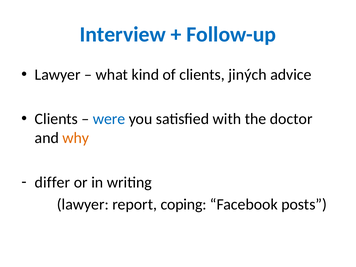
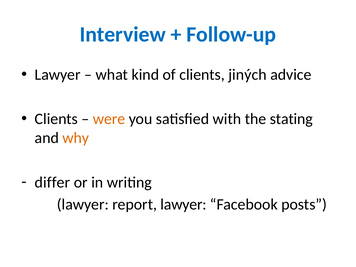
were colour: blue -> orange
doctor: doctor -> stating
report coping: coping -> lawyer
